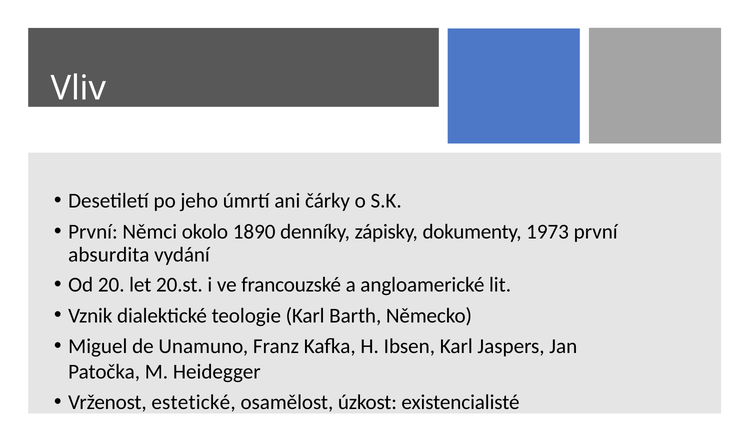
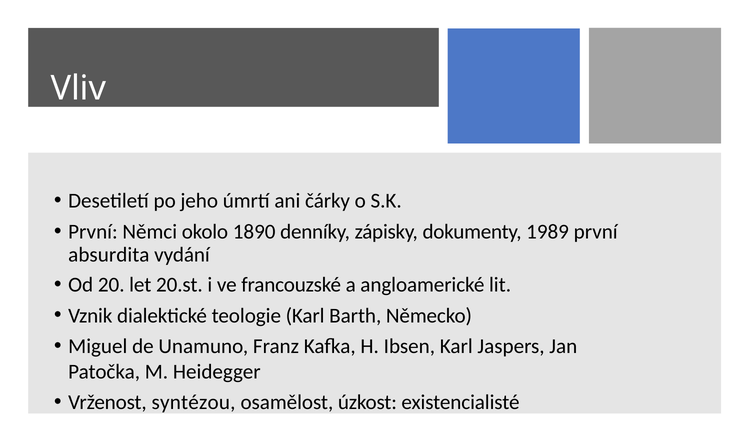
1973: 1973 -> 1989
estetické: estetické -> syntézou
